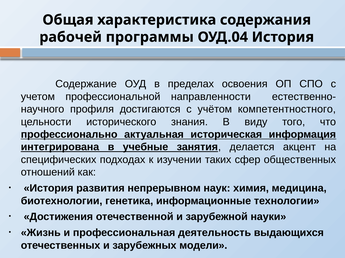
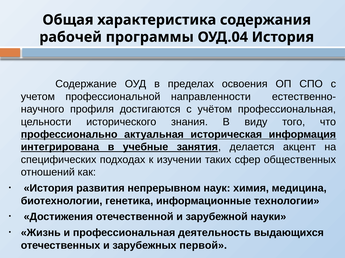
учётом компетентностного: компетентностного -> профессиональная
модели: модели -> первой
